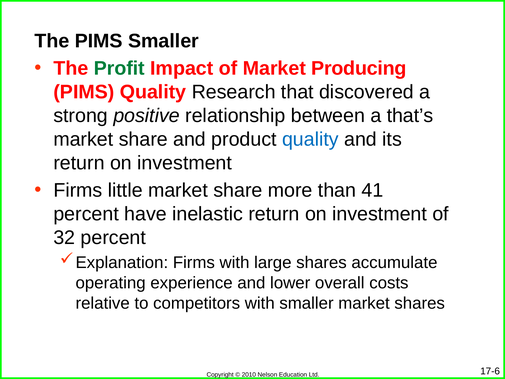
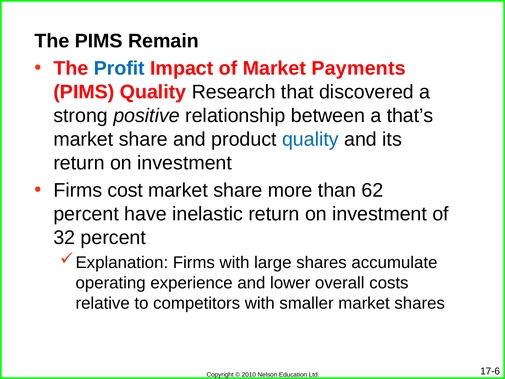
PIMS Smaller: Smaller -> Remain
Profit colour: green -> blue
Producing: Producing -> Payments
little: little -> cost
41: 41 -> 62
